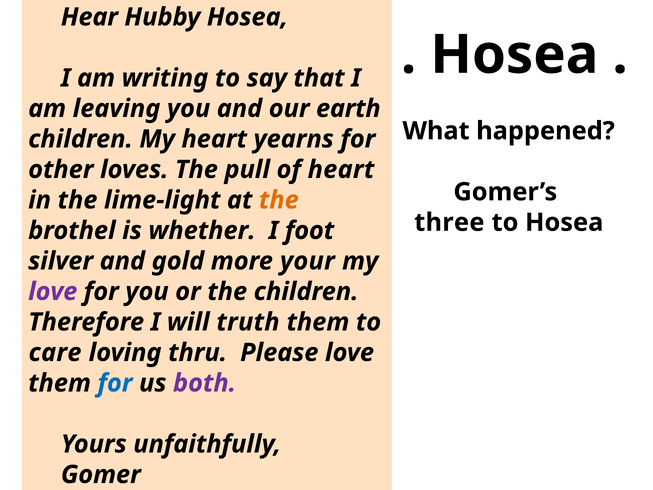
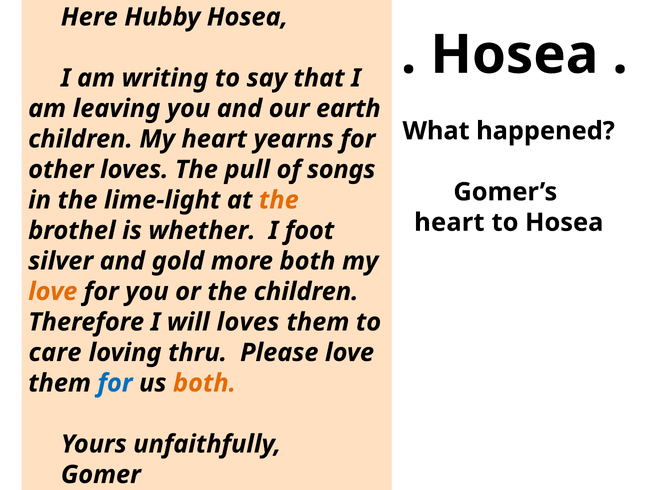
Hear: Hear -> Here
of heart: heart -> songs
three at (449, 222): three -> heart
more your: your -> both
love at (53, 291) colour: purple -> orange
will truth: truth -> loves
both at (204, 383) colour: purple -> orange
